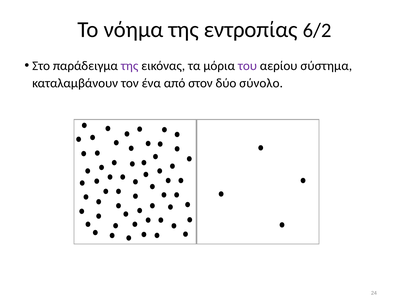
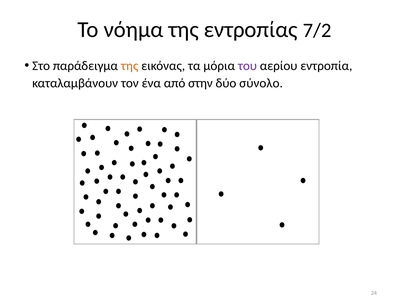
6/2: 6/2 -> 7/2
της at (130, 66) colour: purple -> orange
σύστημα: σύστημα -> εντροπία
στον: στον -> στην
